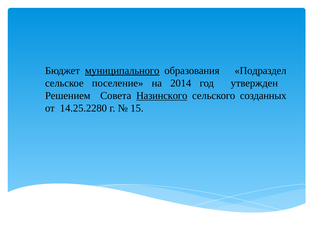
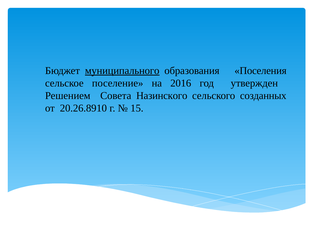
Подраздел: Подраздел -> Поселения
2014: 2014 -> 2016
Назинского underline: present -> none
14.25.2280: 14.25.2280 -> 20.26.8910
